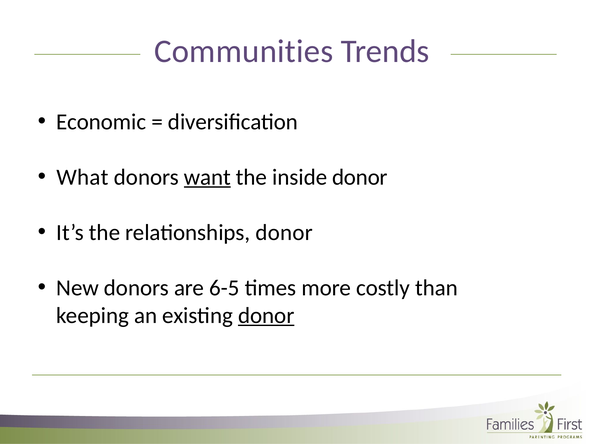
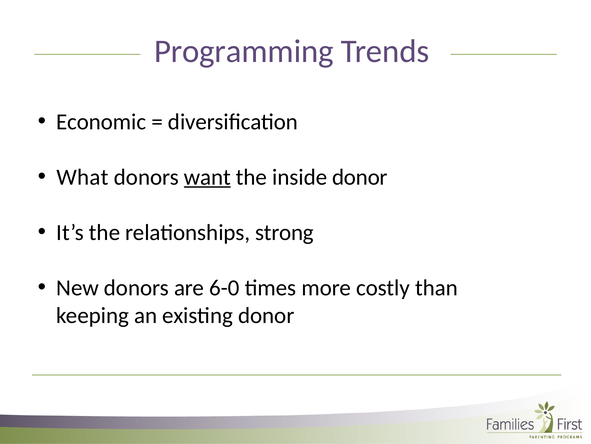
Communities: Communities -> Programming
relationships donor: donor -> strong
6-5: 6-5 -> 6-0
donor at (266, 315) underline: present -> none
